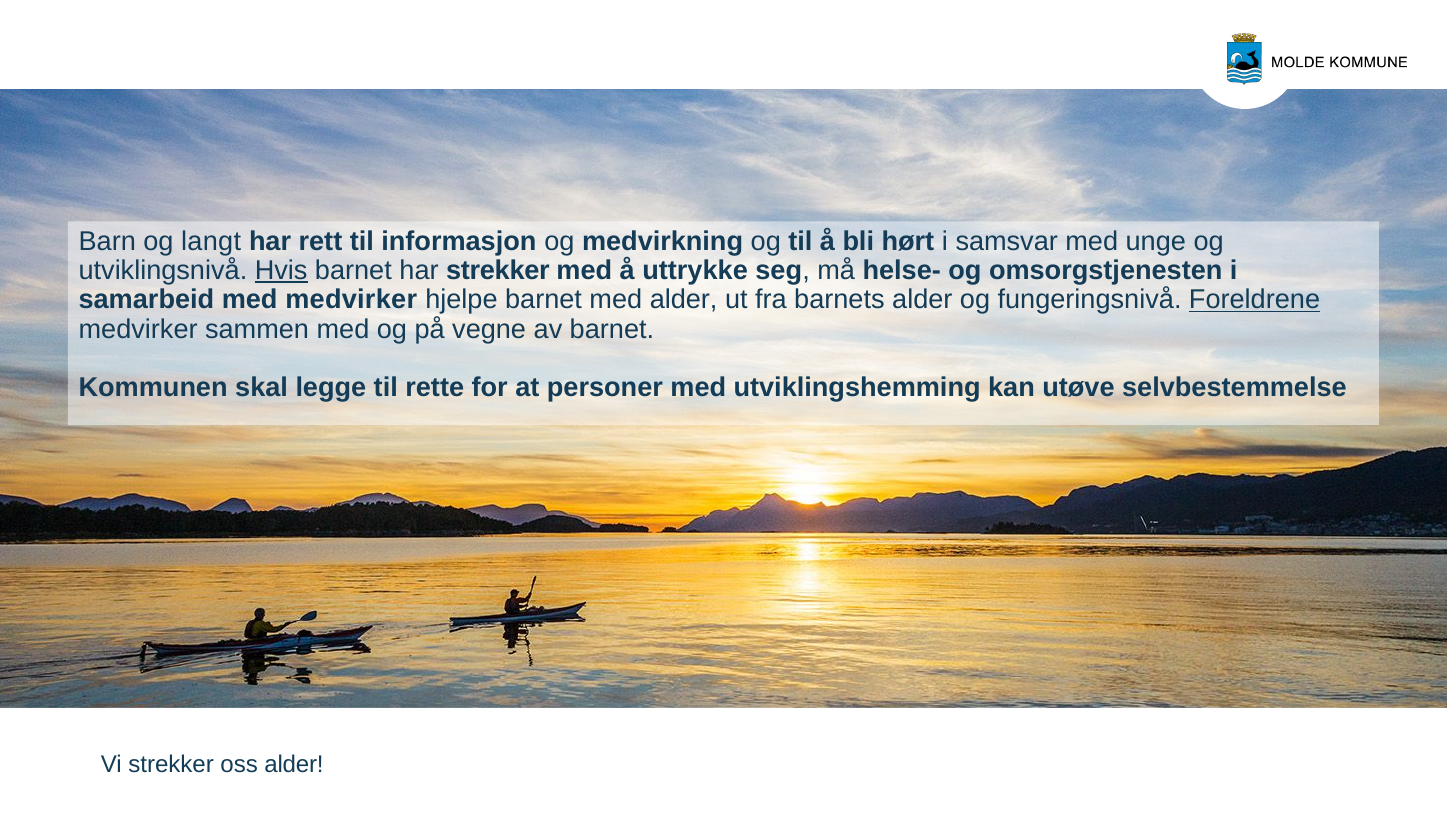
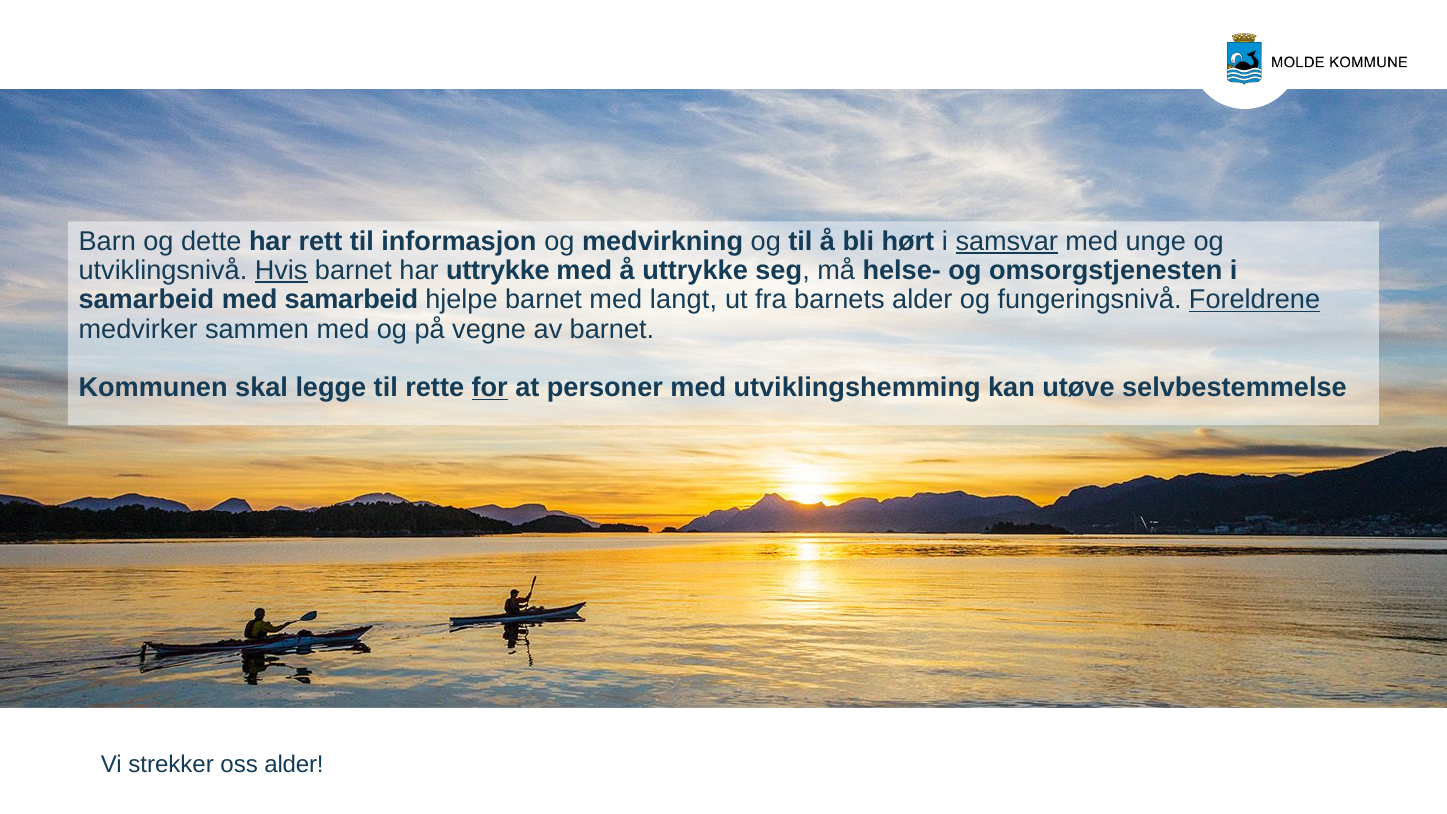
langt: langt -> dette
samsvar underline: none -> present
har strekker: strekker -> uttrykke
med medvirker: medvirker -> samarbeid
med alder: alder -> langt
for underline: none -> present
